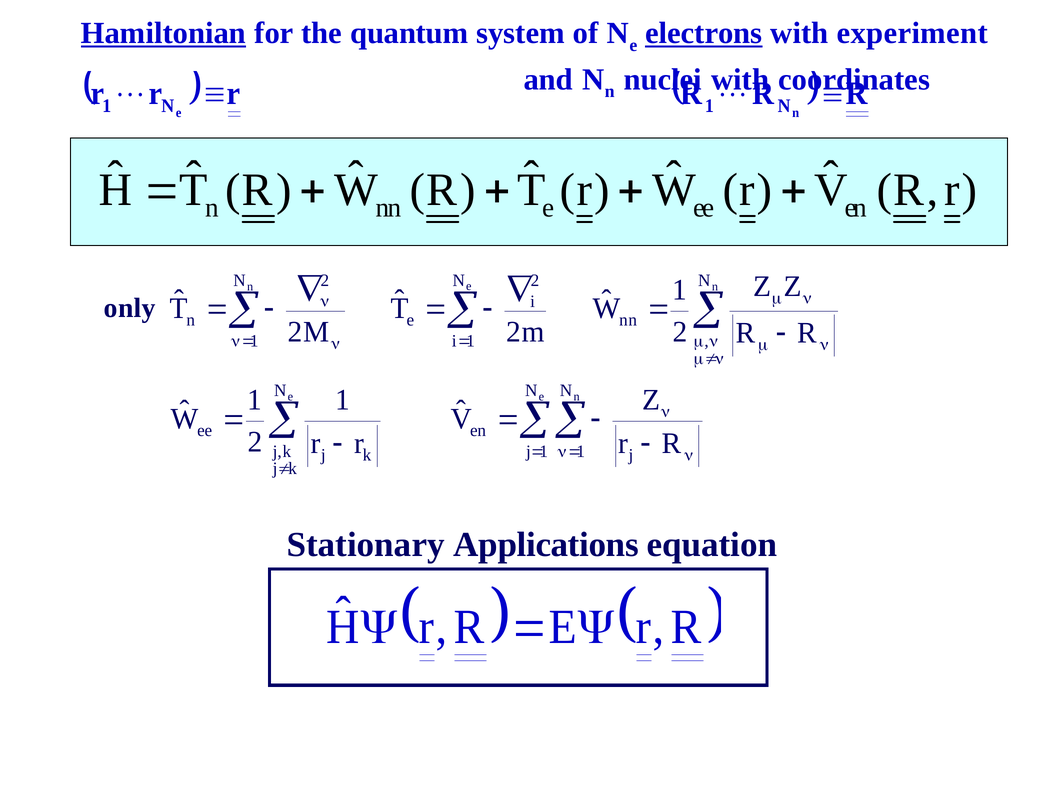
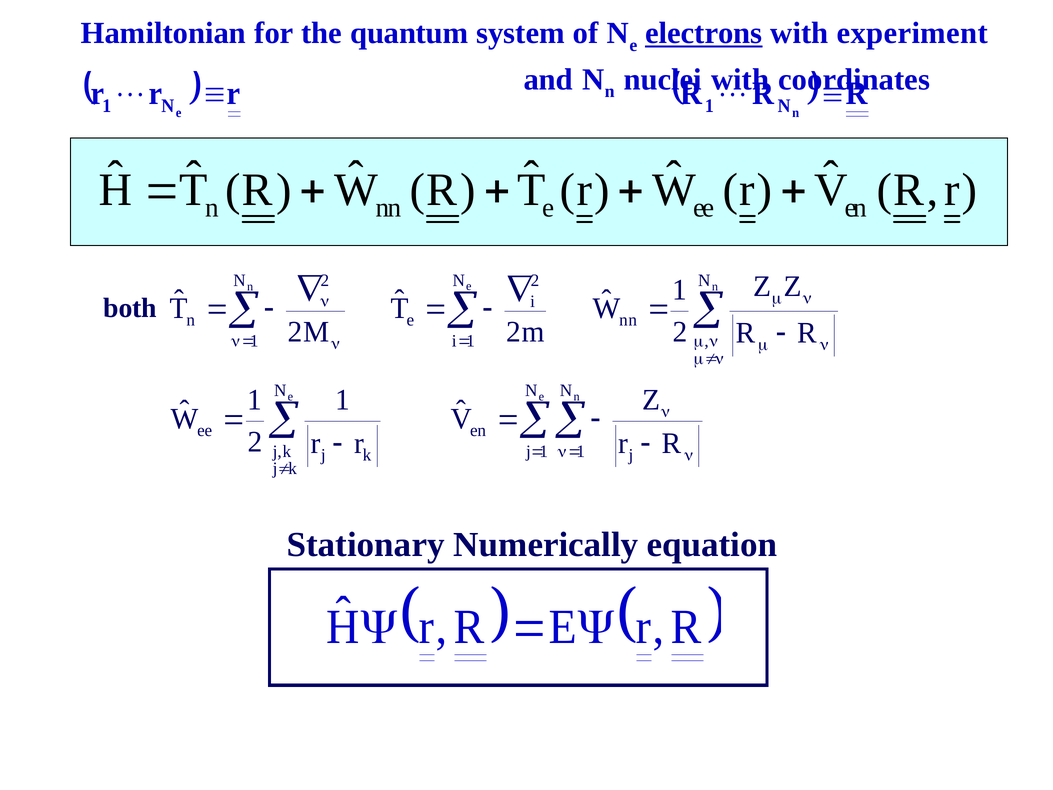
Hamiltonian underline: present -> none
only: only -> both
Applications: Applications -> Numerically
